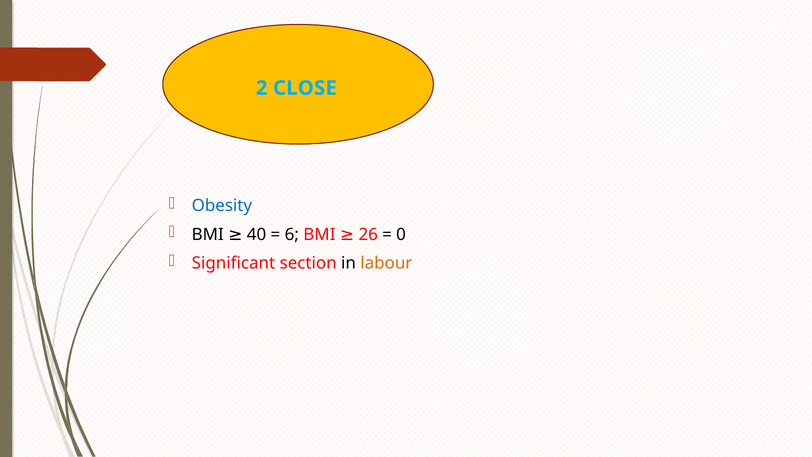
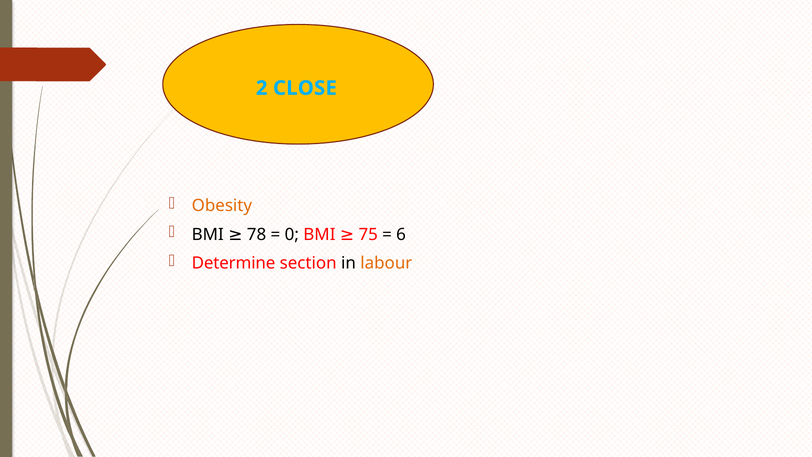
Obesity colour: blue -> orange
40: 40 -> 78
6: 6 -> 0
26: 26 -> 75
0: 0 -> 6
Significant: Significant -> Determine
